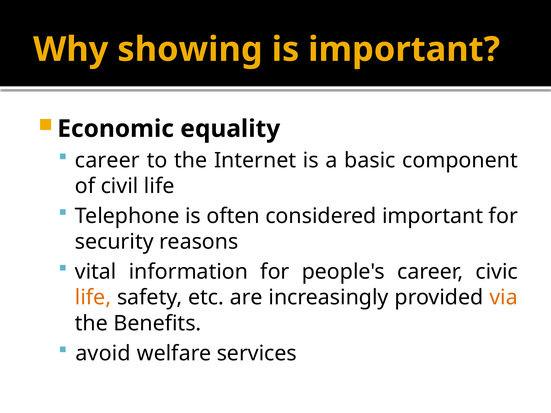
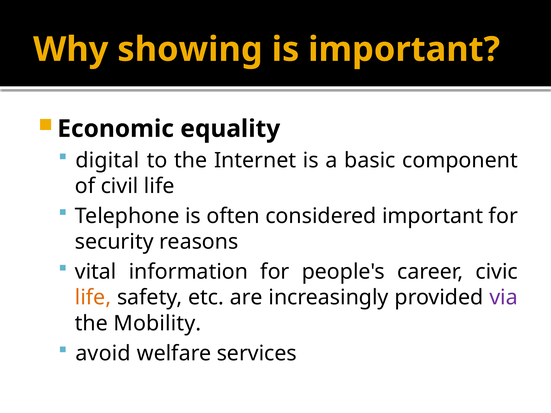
career at (107, 161): career -> digital
via colour: orange -> purple
Benefits: Benefits -> Mobility
